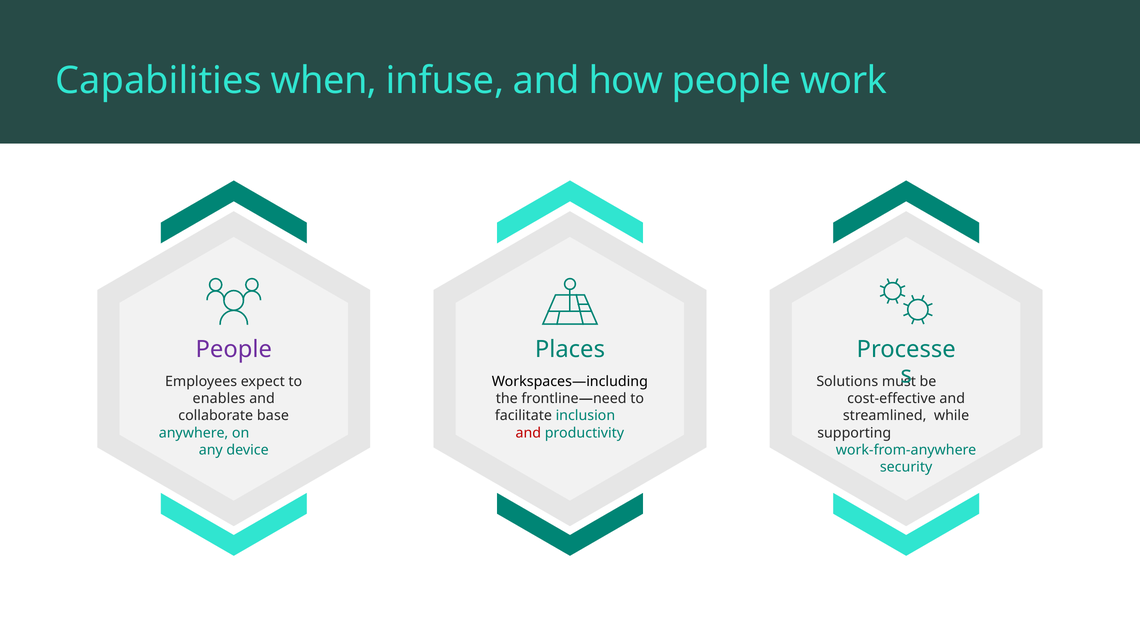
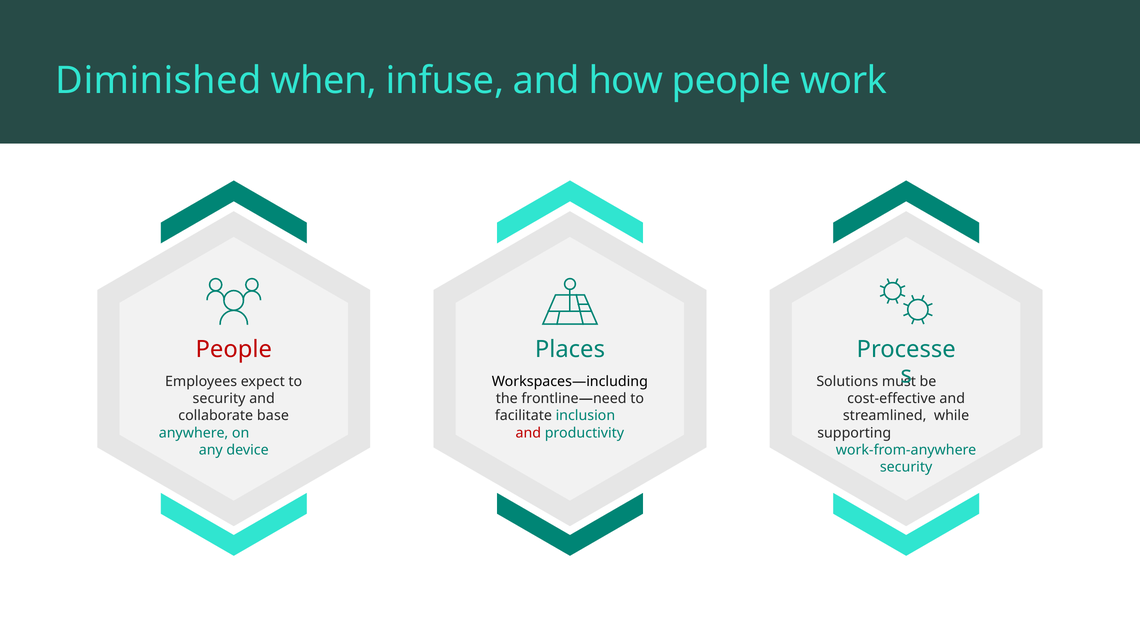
Capabilities: Capabilities -> Diminished
People at (234, 350) colour: purple -> red
enables at (219, 399): enables -> security
